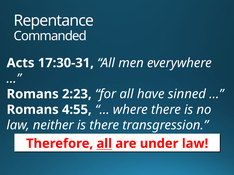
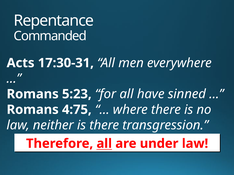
2:23: 2:23 -> 5:23
4:55: 4:55 -> 4:75
